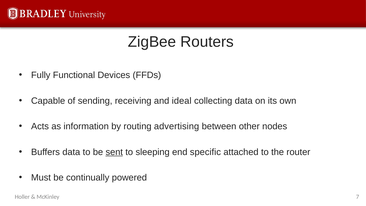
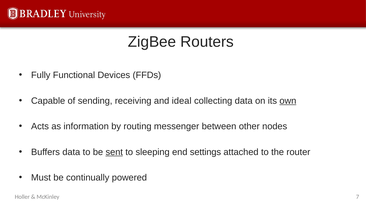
own underline: none -> present
advertising: advertising -> messenger
specific: specific -> settings
